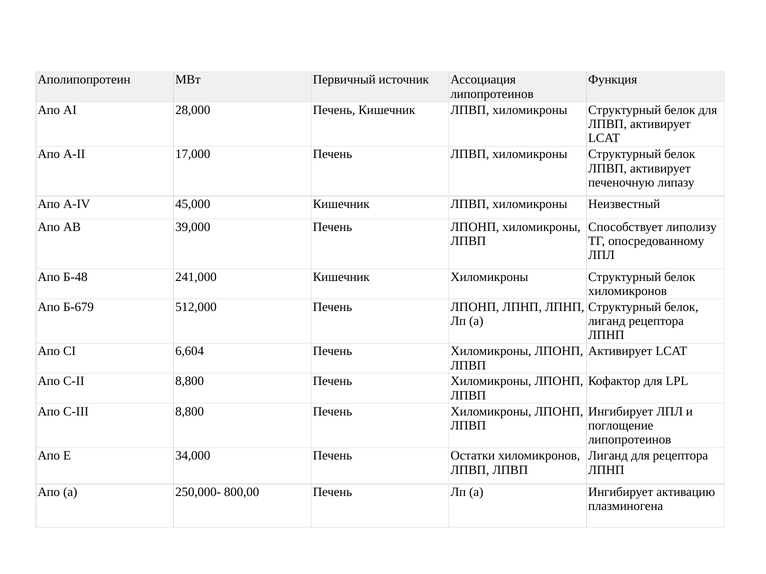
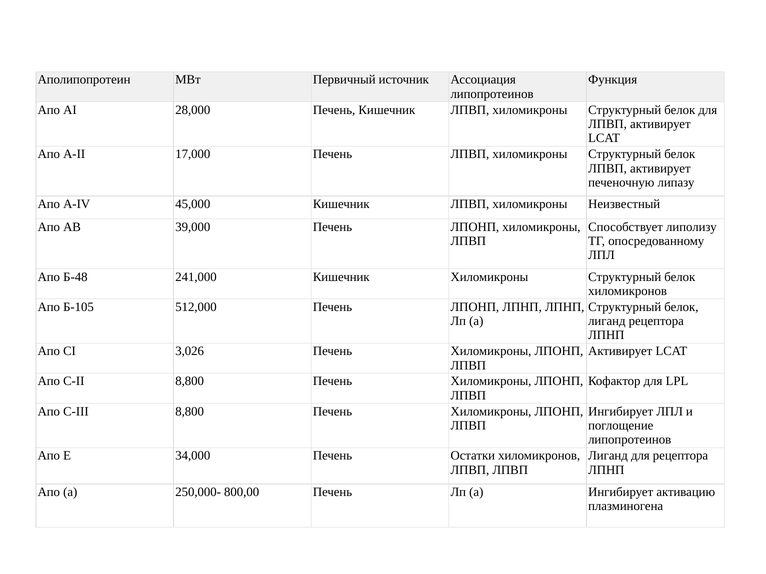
Б-679: Б-679 -> Б-105
6,604: 6,604 -> 3,026
